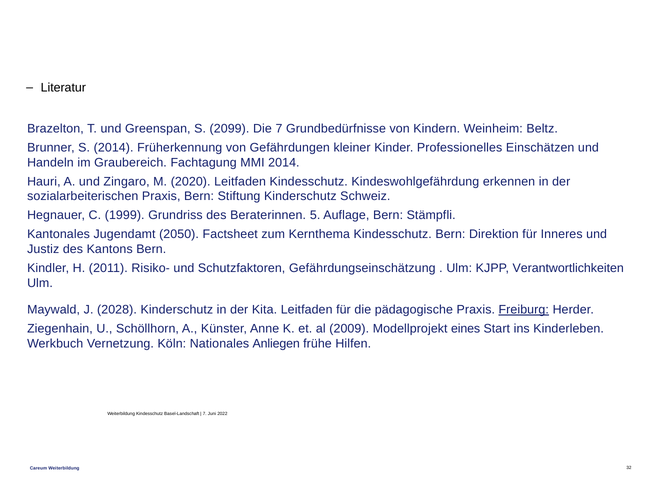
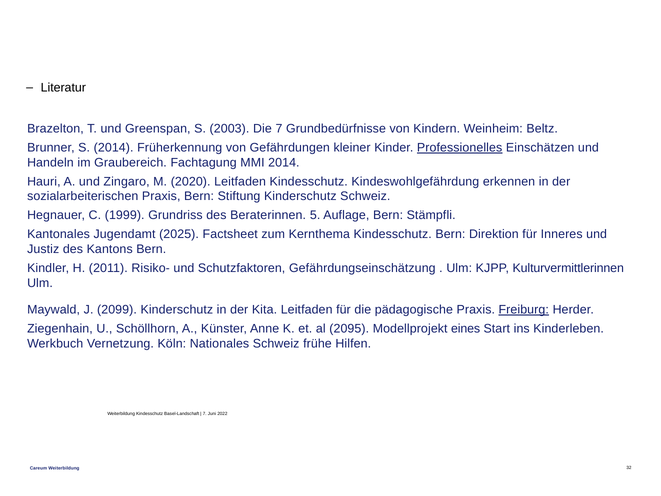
2099: 2099 -> 2003
Professionelles underline: none -> present
2050: 2050 -> 2025
Verantwortlichkeiten: Verantwortlichkeiten -> Kulturvermittlerinnen
2028: 2028 -> 2099
2009: 2009 -> 2095
Nationales Anliegen: Anliegen -> Schweiz
